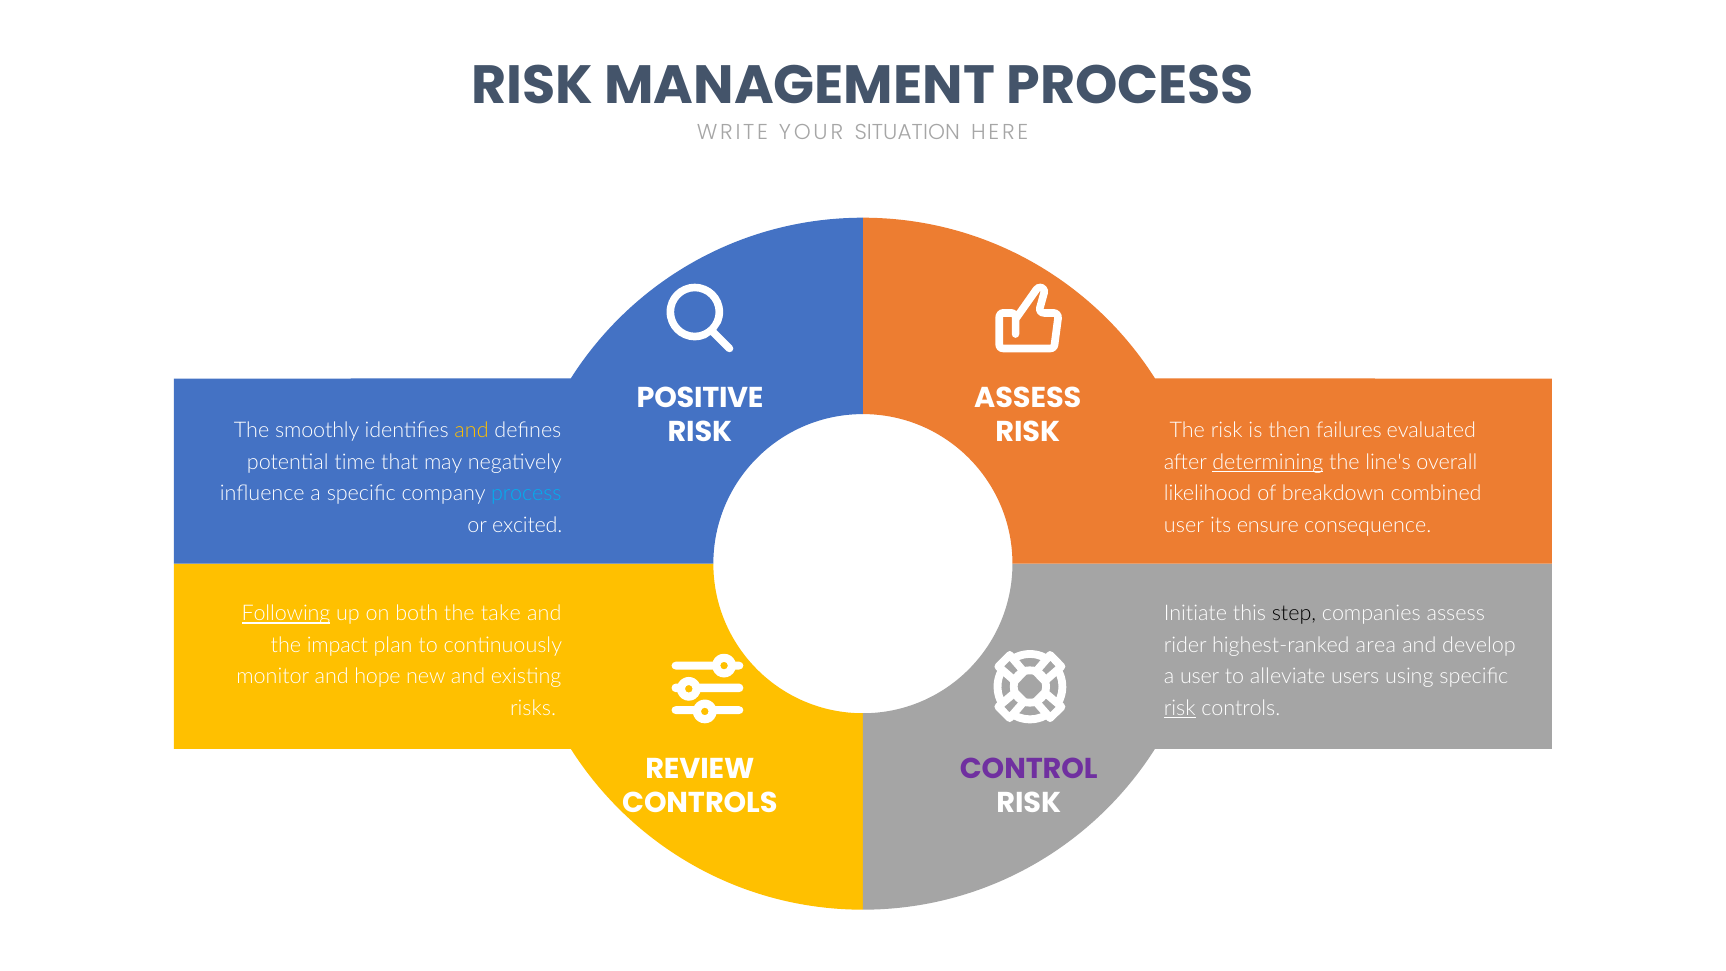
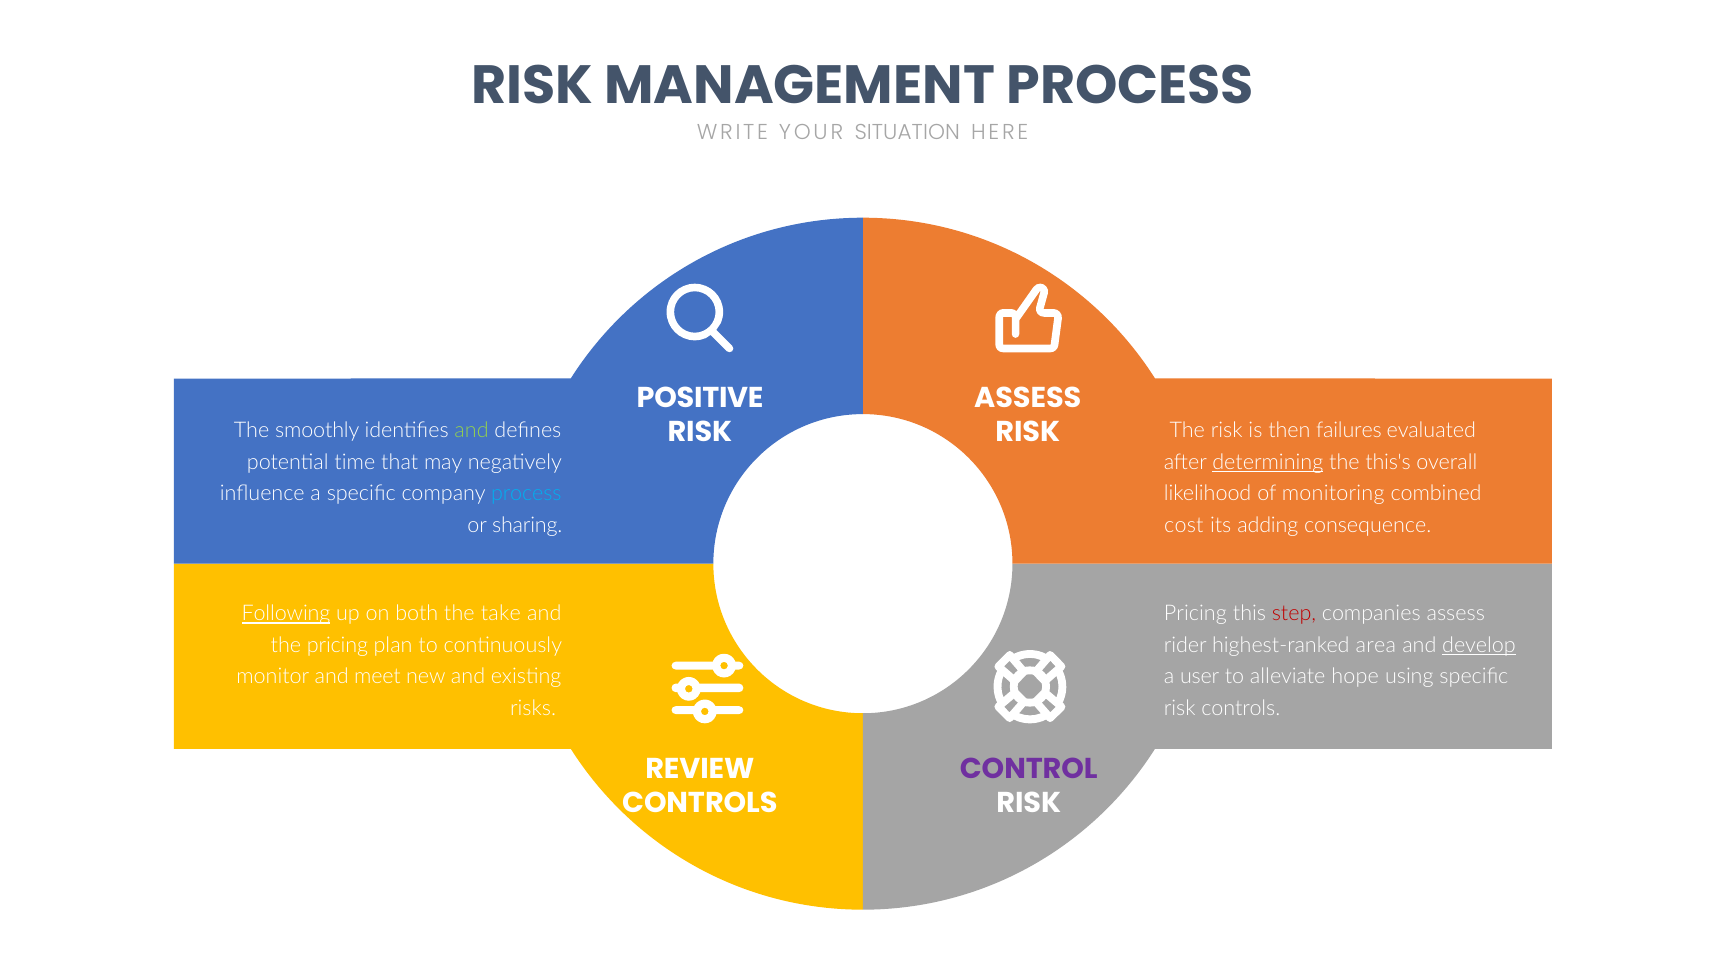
and at (472, 431) colour: yellow -> light green
line's: line's -> this's
breakdown: breakdown -> monitoring
excited: excited -> sharing
user at (1184, 525): user -> cost
ensure: ensure -> adding
Initiate at (1195, 614): Initiate -> Pricing
step colour: black -> red
the impact: impact -> pricing
develop underline: none -> present
hope: hope -> meet
users: users -> hope
risk at (1180, 708) underline: present -> none
